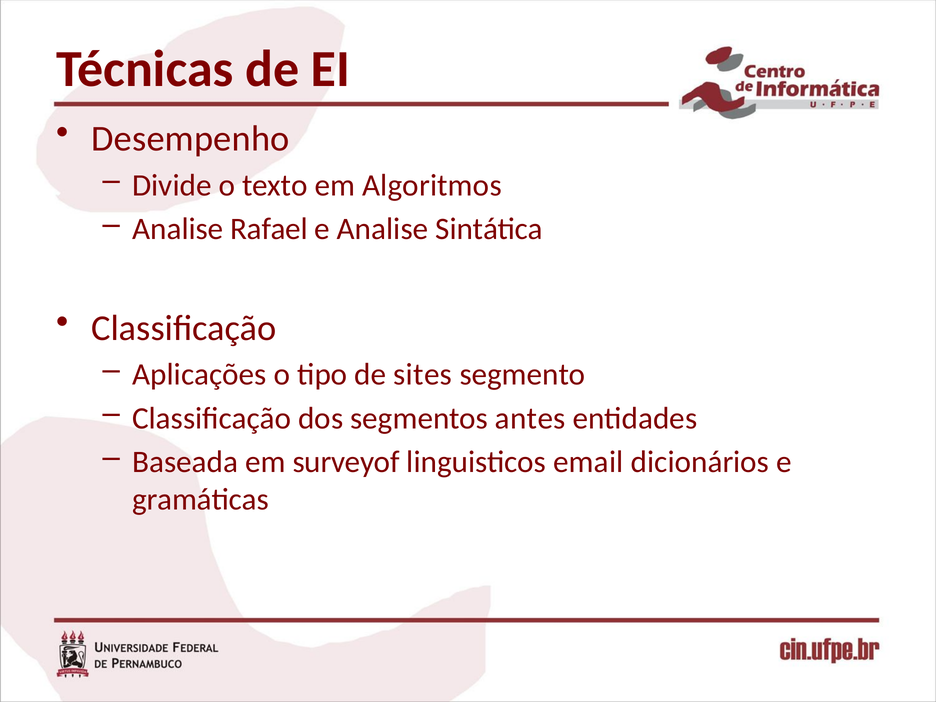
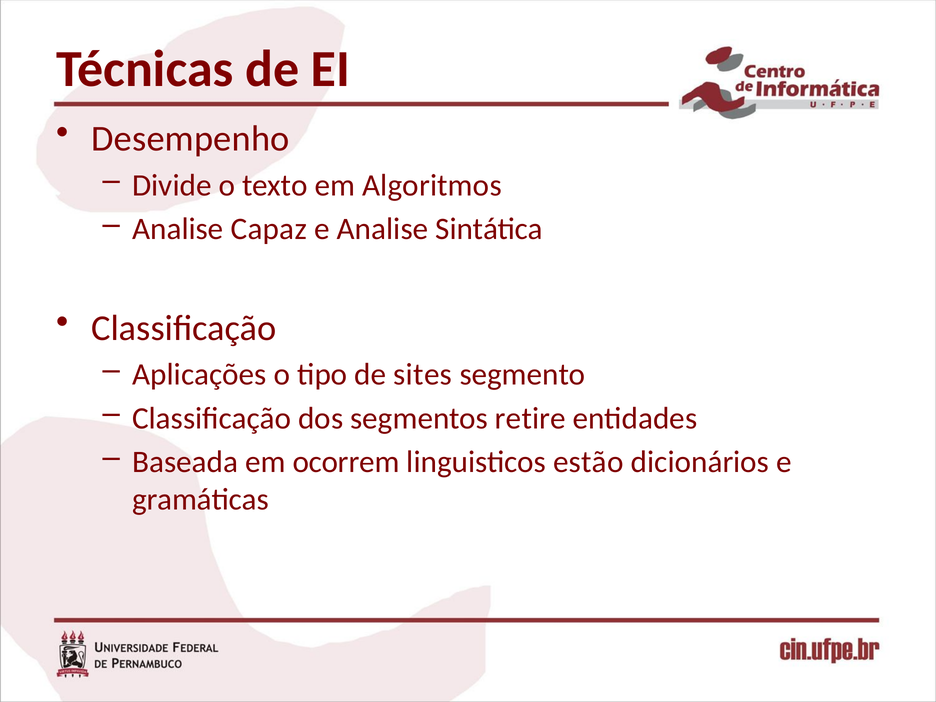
Rafael: Rafael -> Capaz
antes: antes -> retire
surveyof: surveyof -> ocorrem
email: email -> estão
